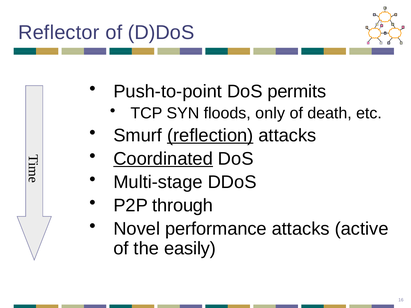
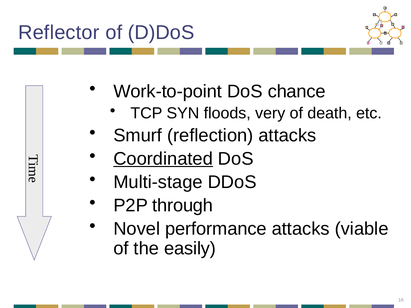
Push-to-point: Push-to-point -> Work-to-point
permits: permits -> chance
only: only -> very
reflection underline: present -> none
active: active -> viable
